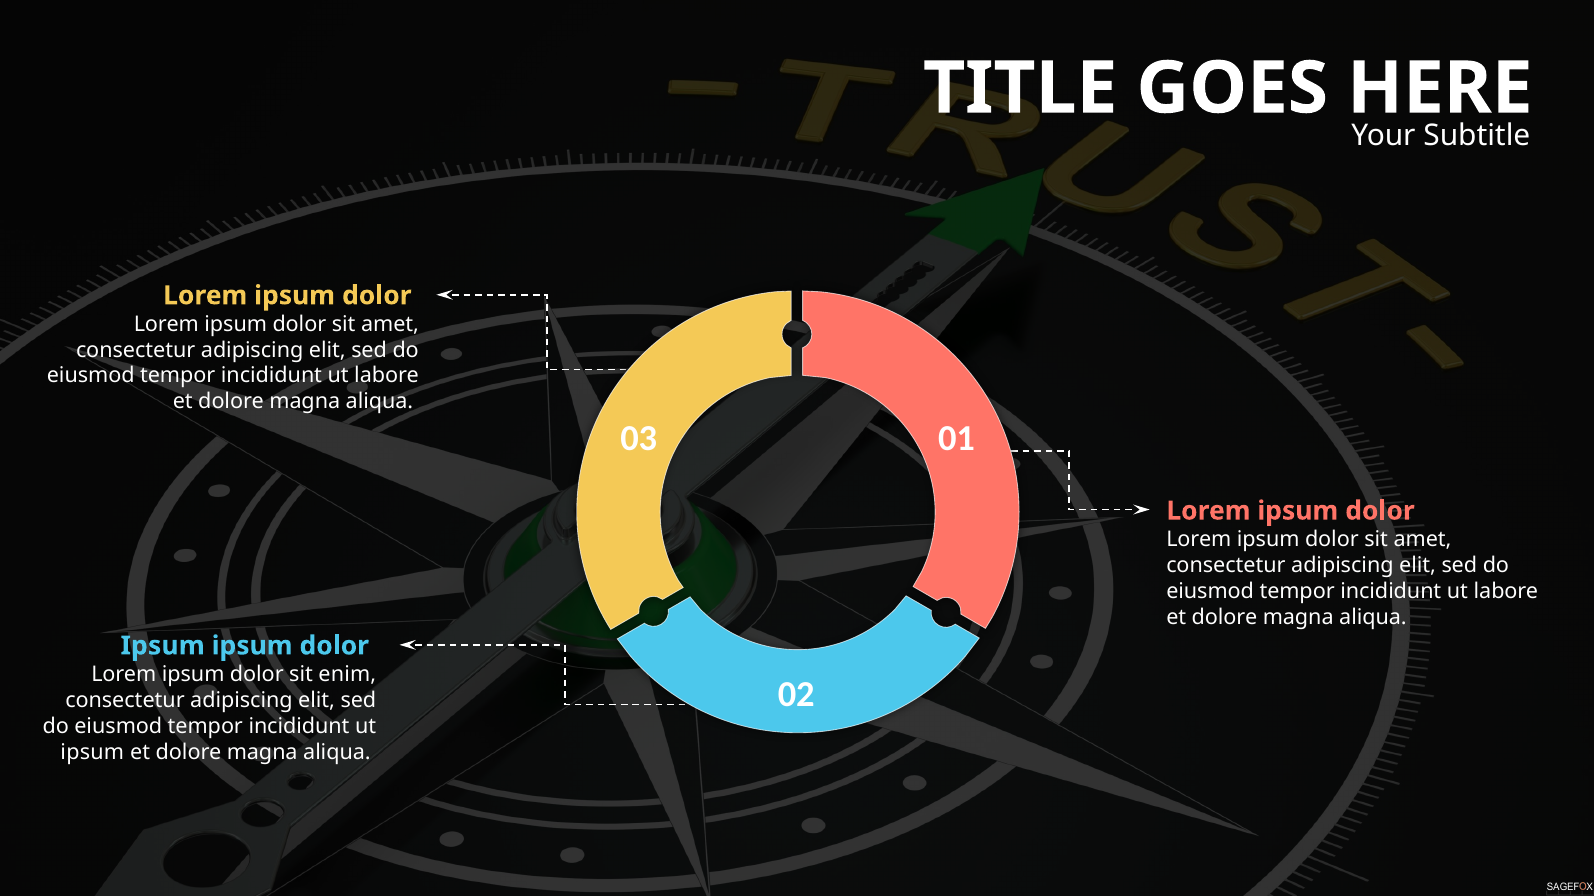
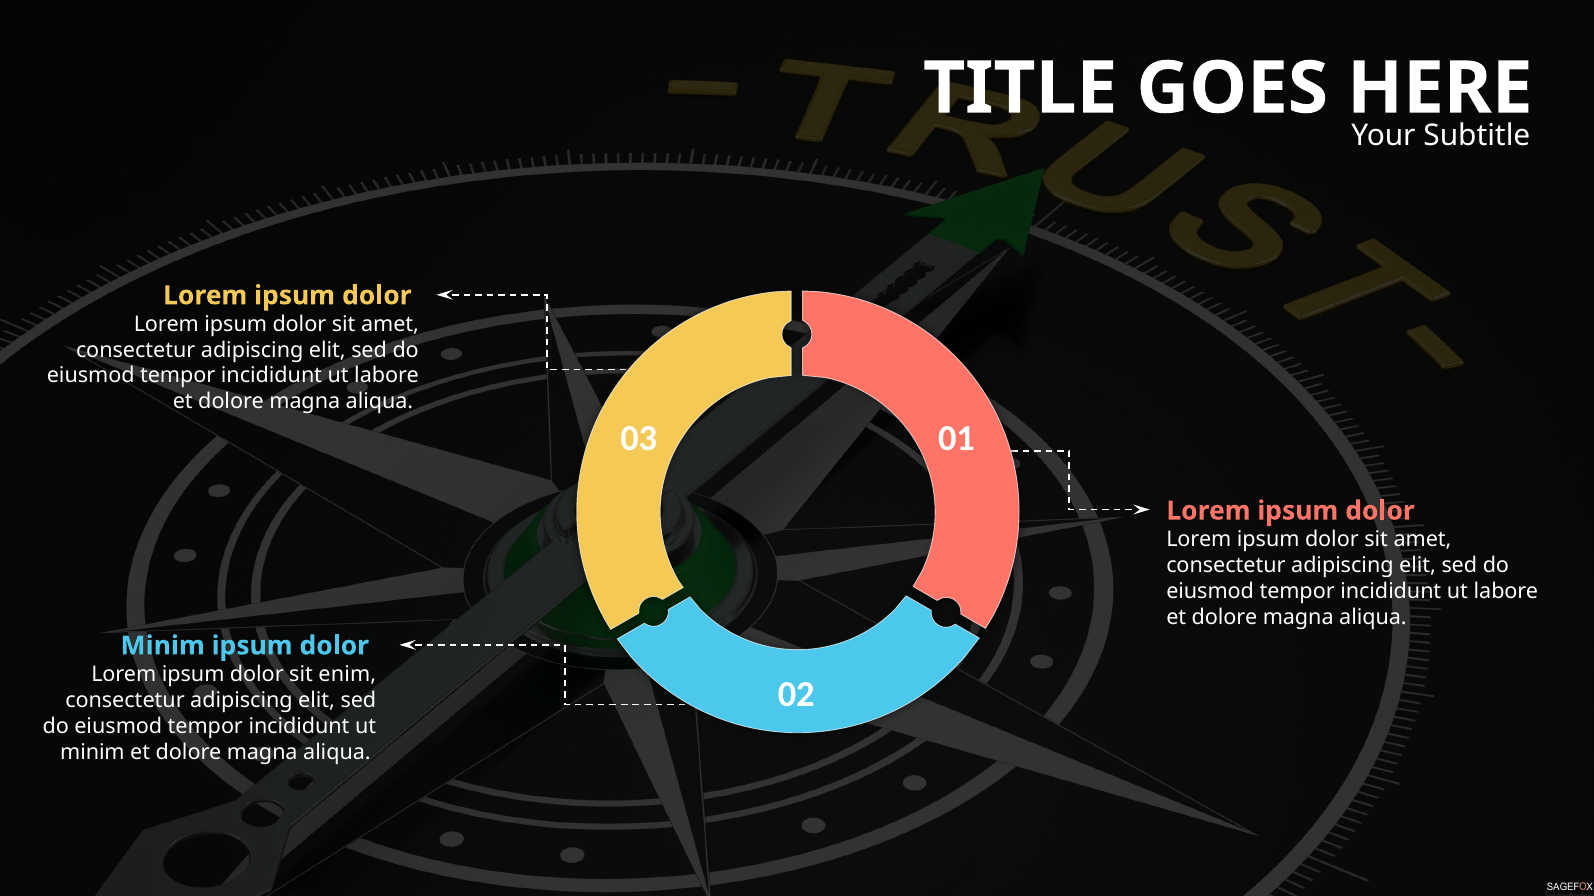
Ipsum at (163, 646): Ipsum -> Minim
ipsum at (92, 753): ipsum -> minim
